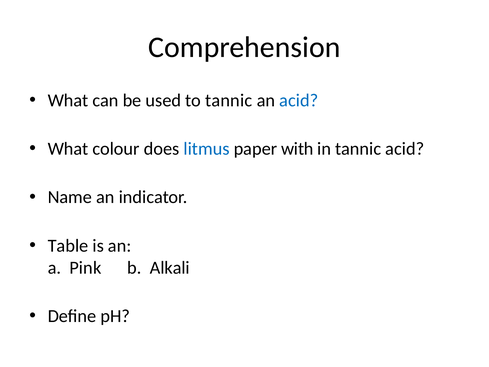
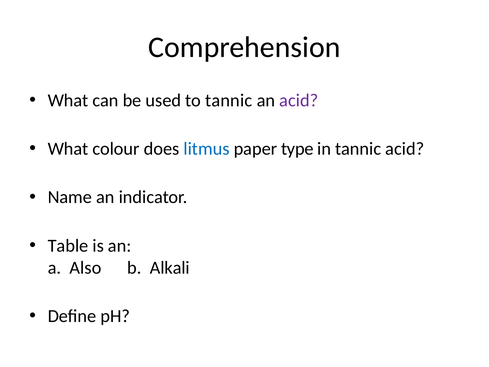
acid at (299, 100) colour: blue -> purple
with: with -> type
Pink: Pink -> Also
